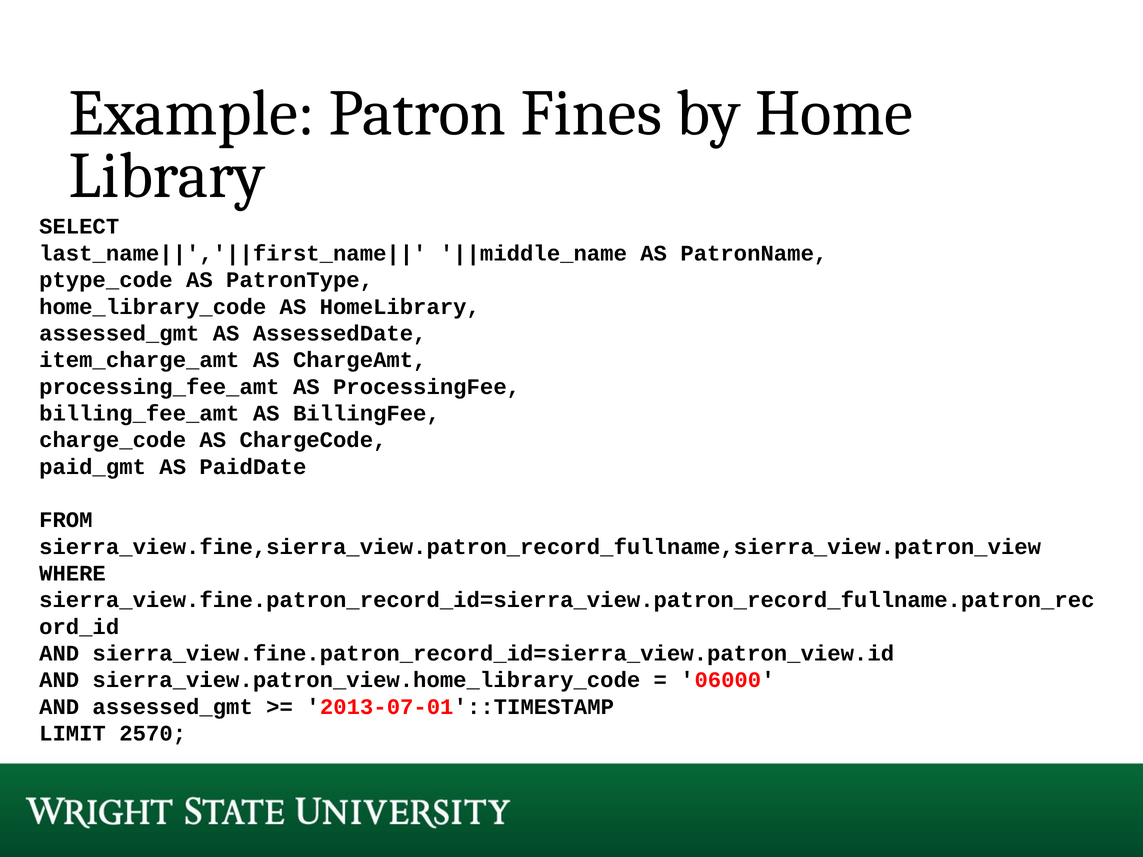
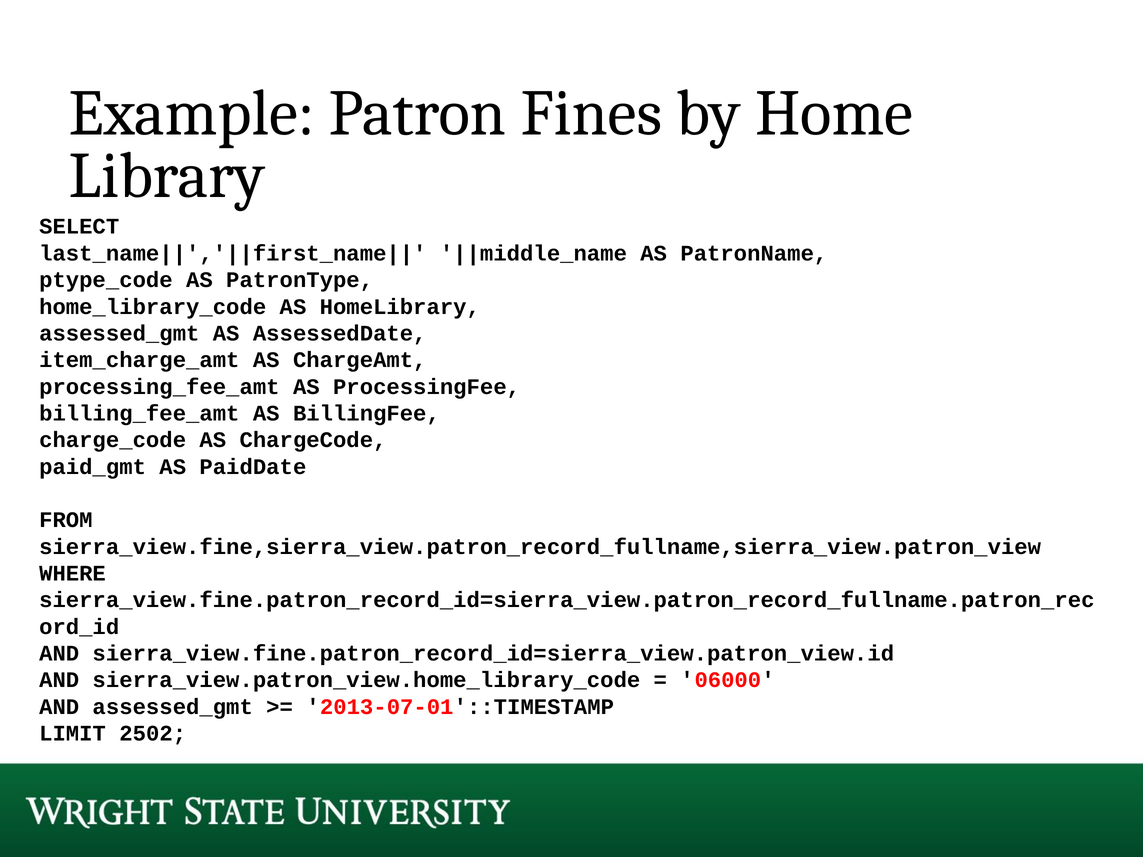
2570: 2570 -> 2502
